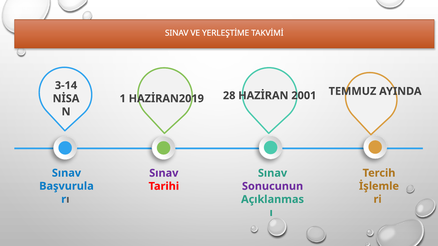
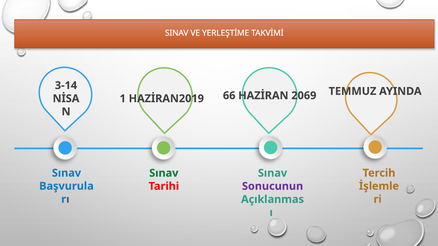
28: 28 -> 66
2001: 2001 -> 2069
Sınav at (164, 173) colour: purple -> green
